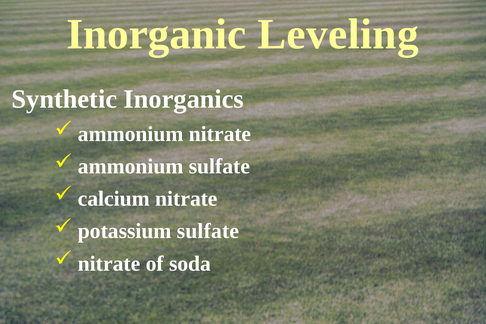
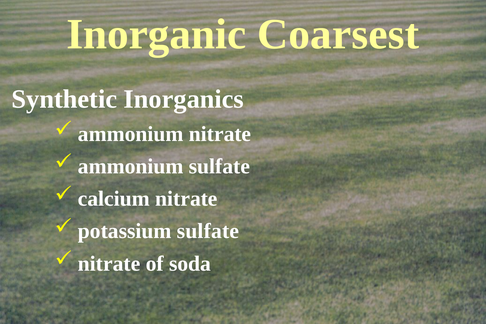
Leveling: Leveling -> Coarsest
